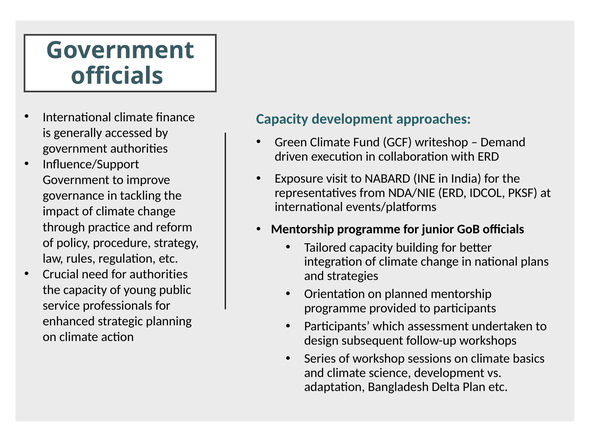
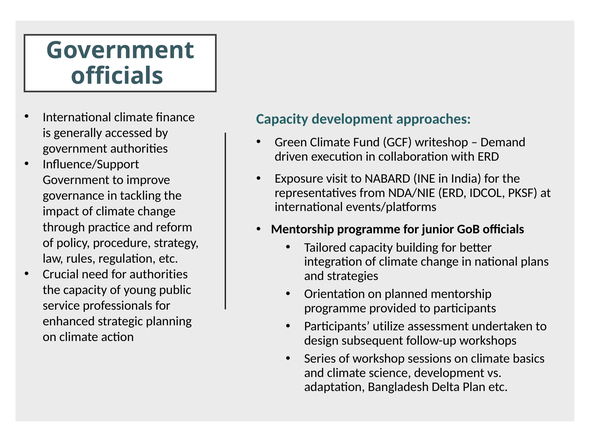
which: which -> utilize
